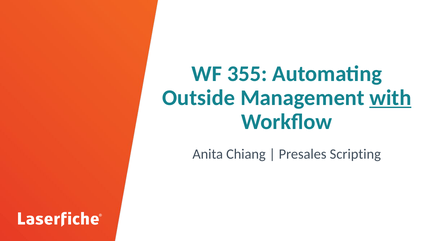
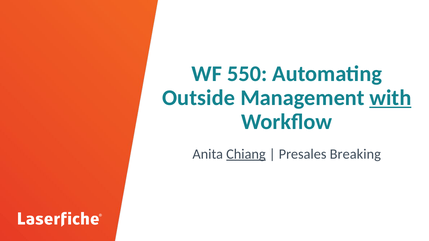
355: 355 -> 550
Chiang underline: none -> present
Scripting: Scripting -> Breaking
